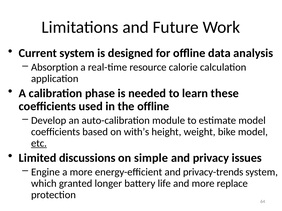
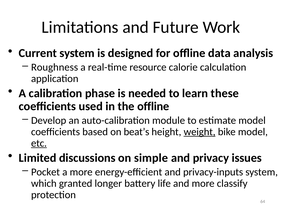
Absorption: Absorption -> Roughness
with’s: with’s -> beat’s
weight underline: none -> present
Engine: Engine -> Pocket
privacy-trends: privacy-trends -> privacy-inputs
replace: replace -> classify
